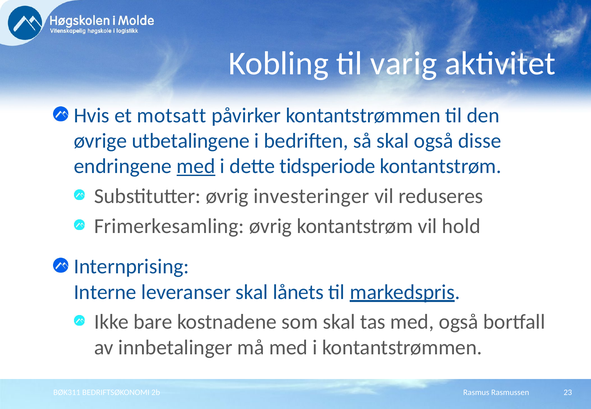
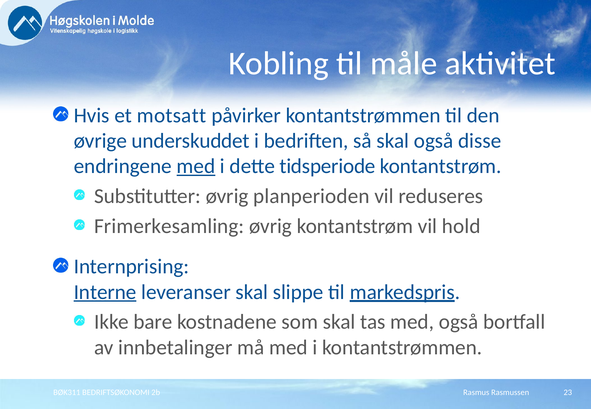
varig: varig -> måle
utbetalingene: utbetalingene -> underskuddet
investeringer: investeringer -> planperioden
Interne underline: none -> present
lånets: lånets -> slippe
